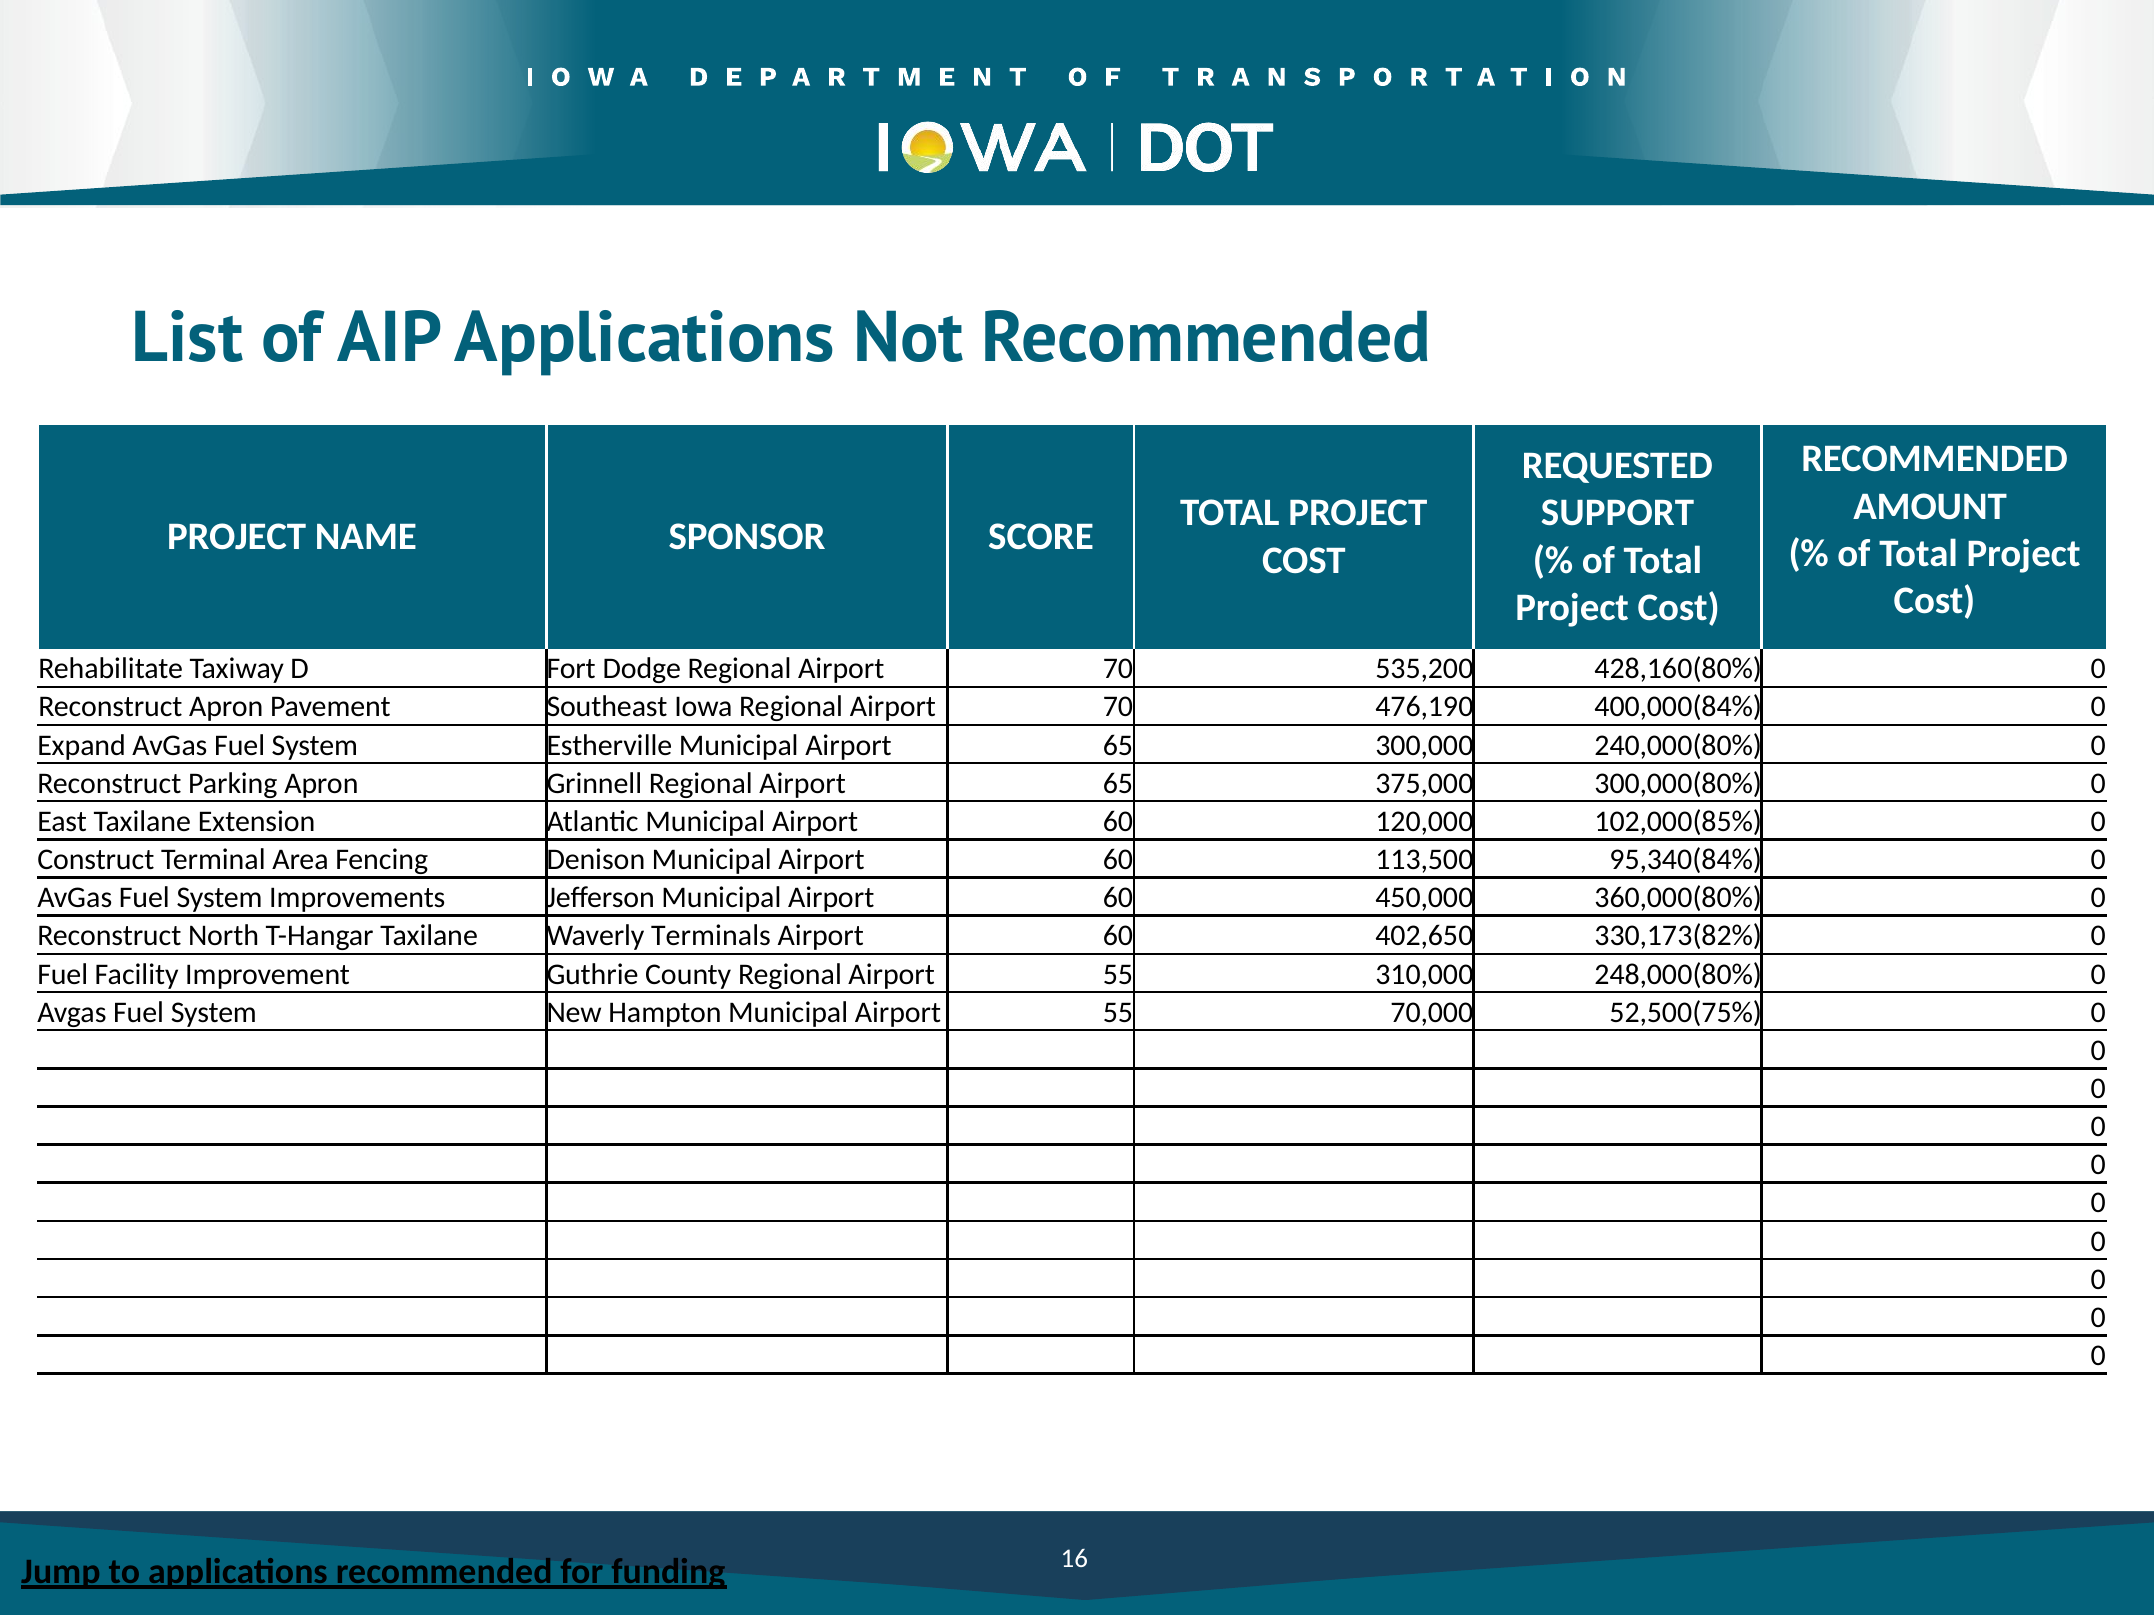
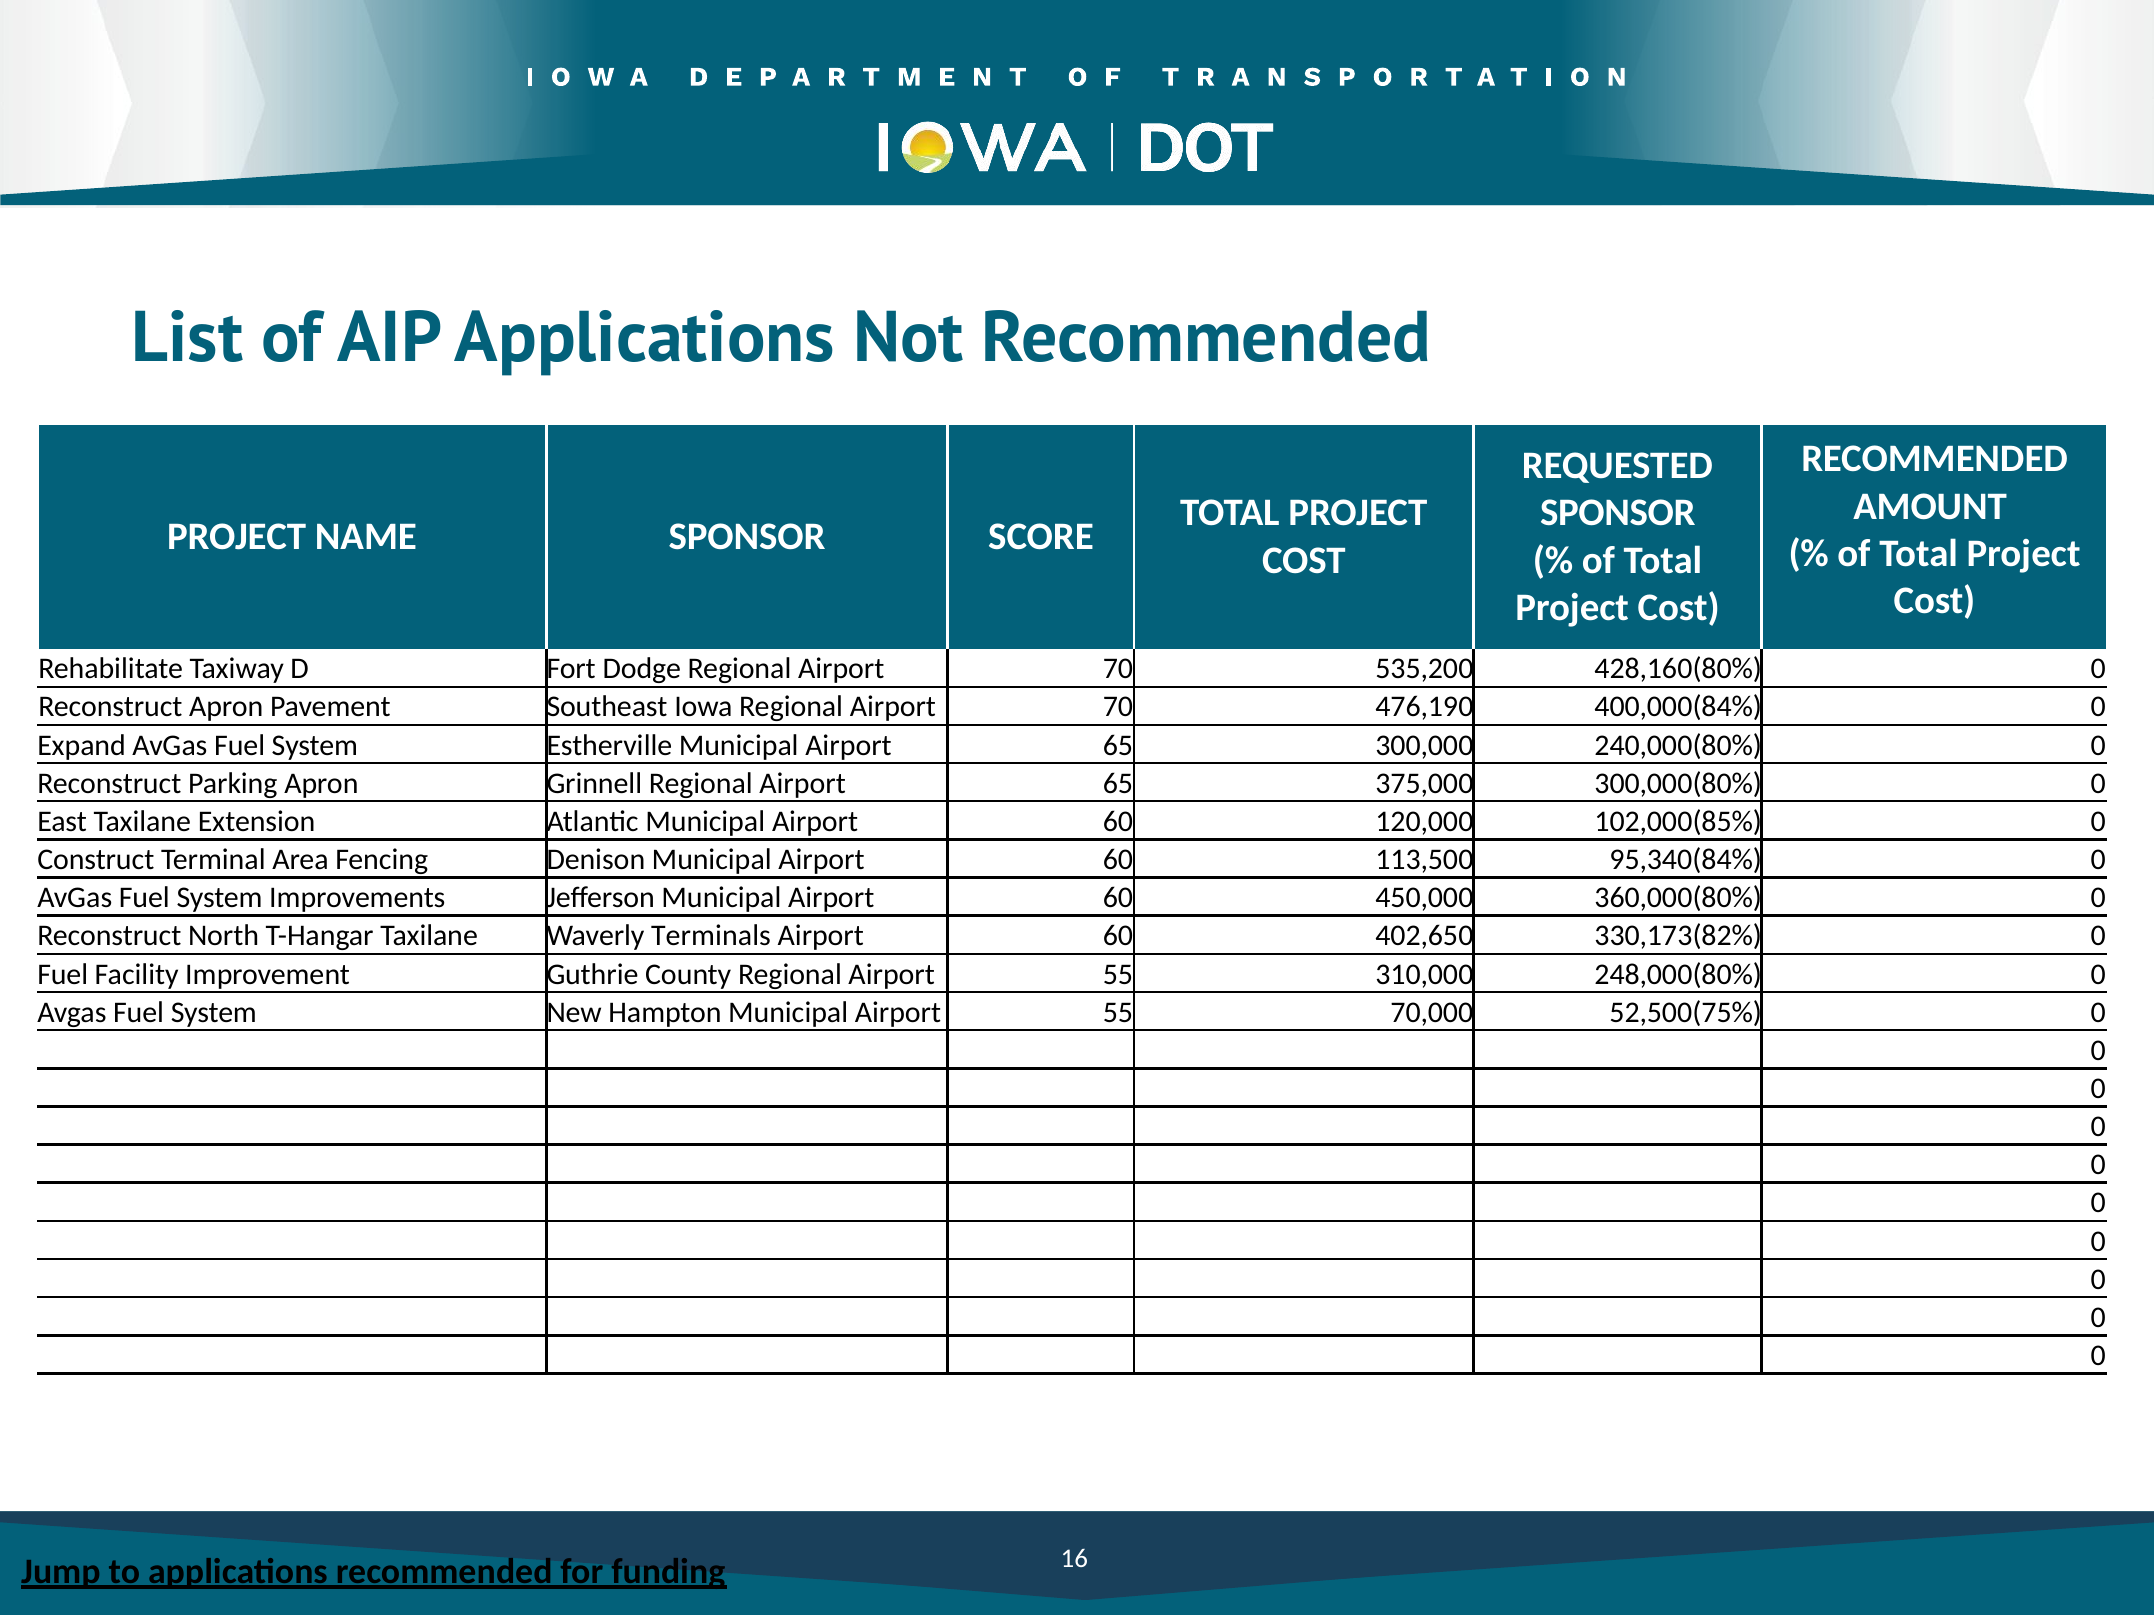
SUPPORT at (1618, 513): SUPPORT -> SPONSOR
